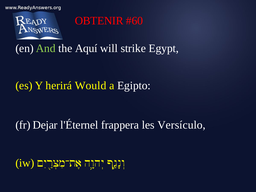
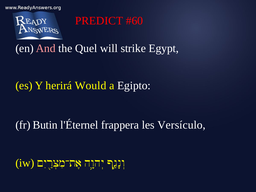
OBTENIR: OBTENIR -> PREDICT
And colour: light green -> pink
Aquí: Aquí -> Quel
Dejar: Dejar -> Butin
